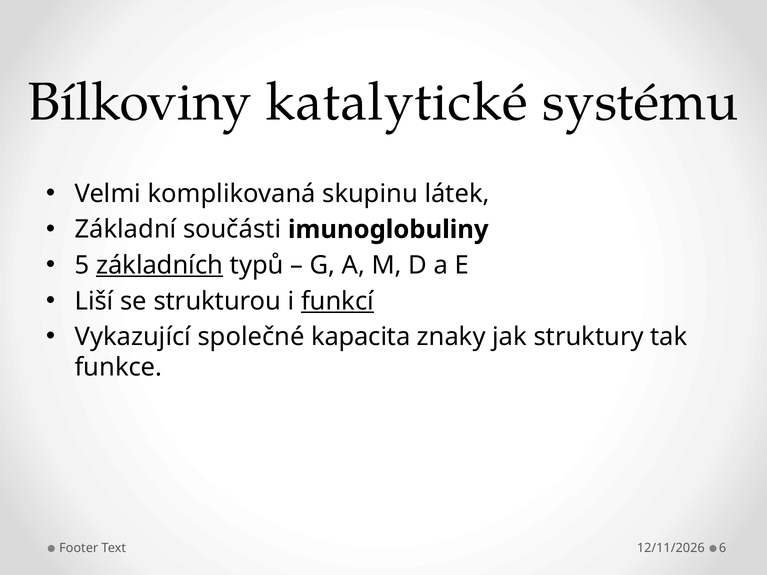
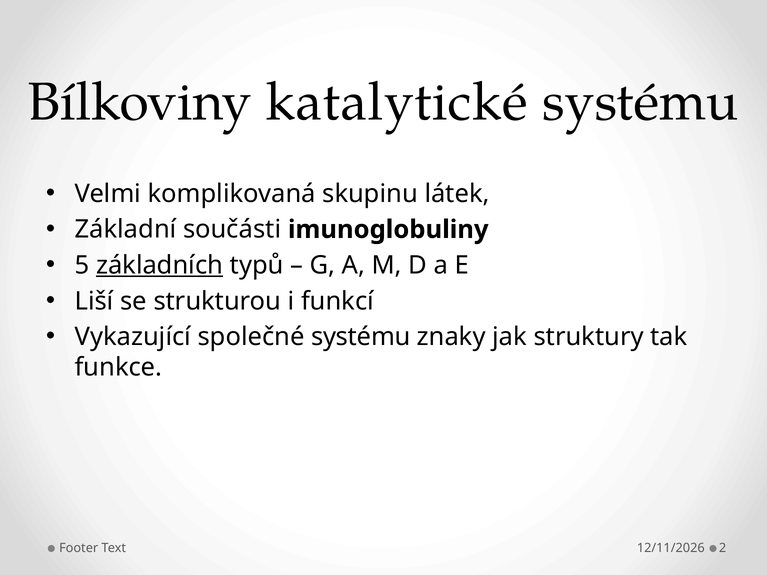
funkcí underline: present -> none
společné kapacita: kapacita -> systému
6: 6 -> 2
